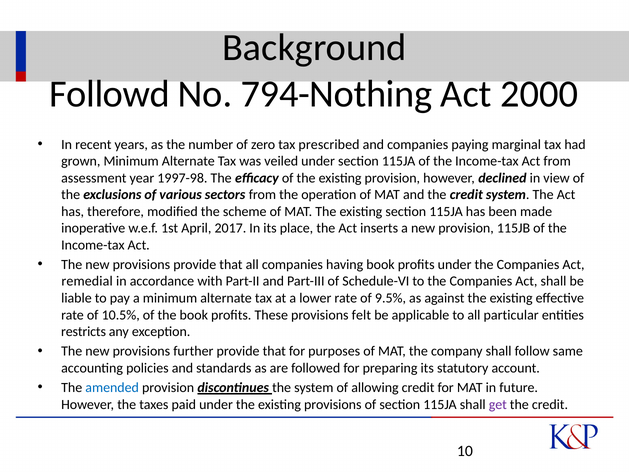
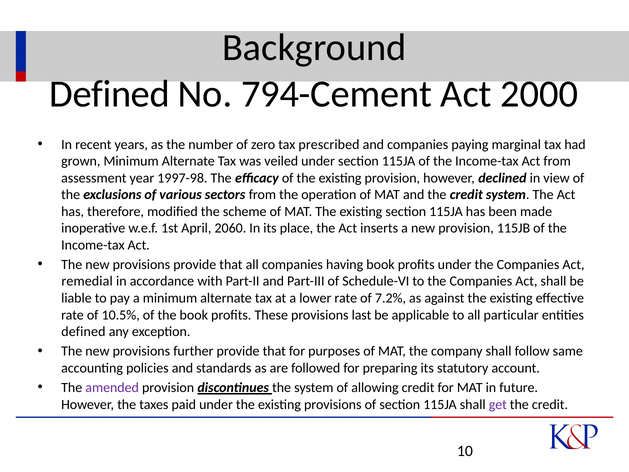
Followd at (110, 94): Followd -> Defined
794-Nothing: 794-Nothing -> 794-Cement
2017: 2017 -> 2060
9.5%: 9.5% -> 7.2%
felt: felt -> last
restricts at (84, 332): restricts -> defined
amended colour: blue -> purple
